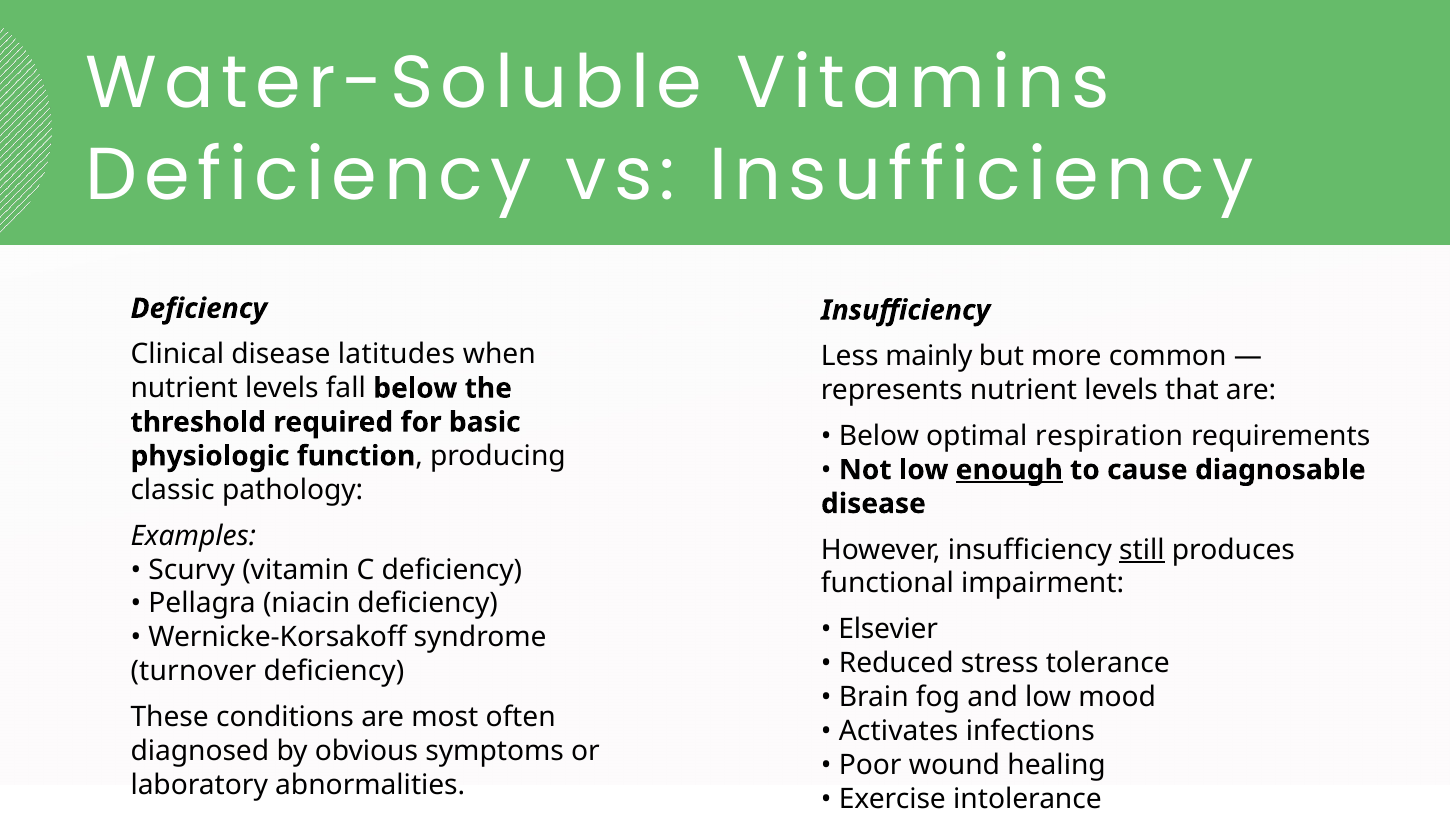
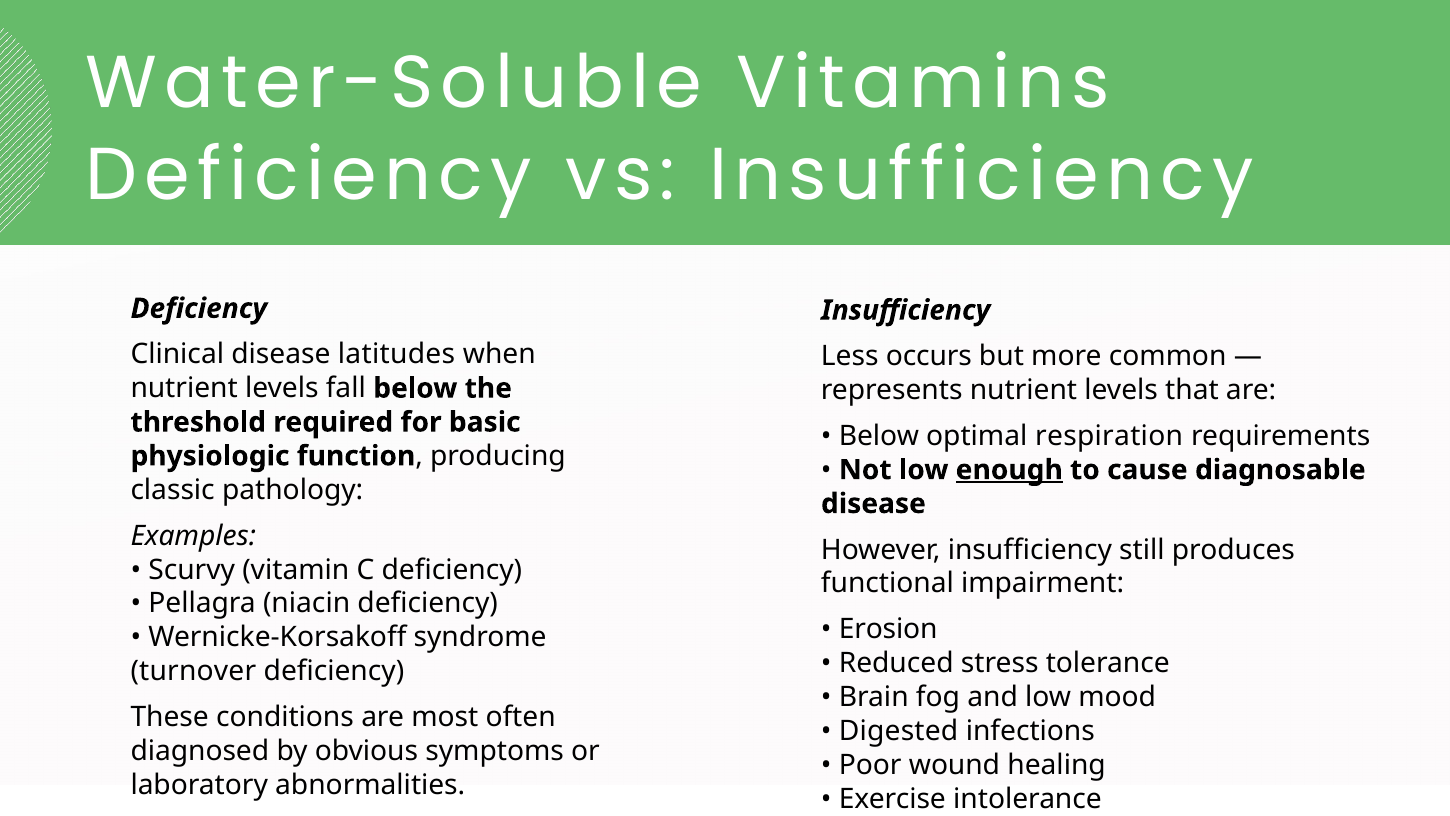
mainly: mainly -> occurs
still underline: present -> none
Elsevier: Elsevier -> Erosion
Activates: Activates -> Digested
